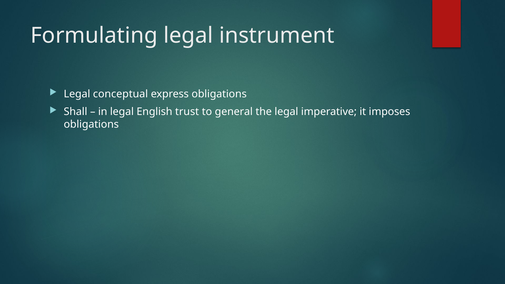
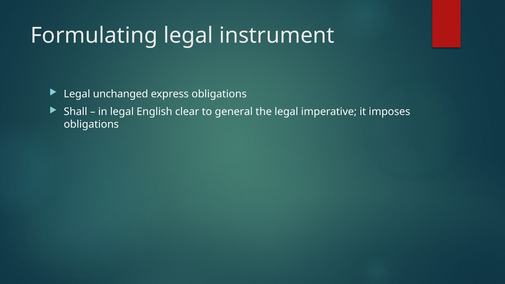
conceptual: conceptual -> unchanged
trust: trust -> clear
